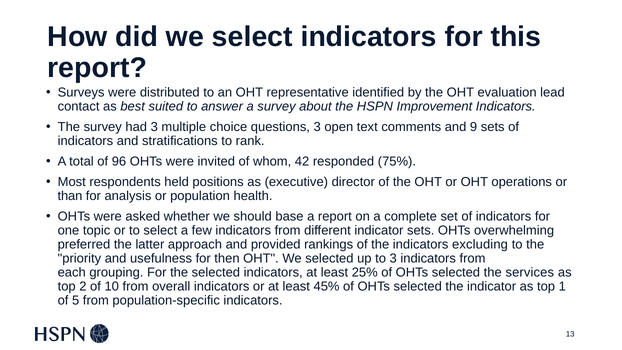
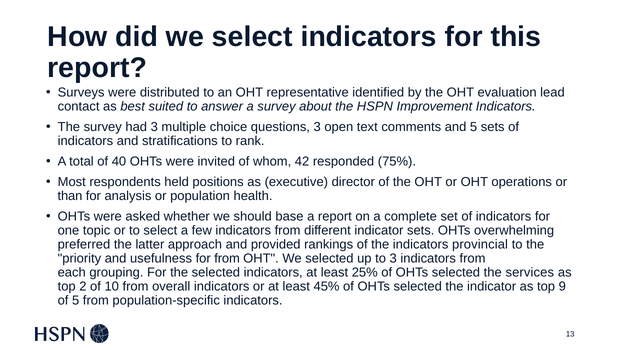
and 9: 9 -> 5
96: 96 -> 40
excluding: excluding -> provincial
for then: then -> from
1: 1 -> 9
